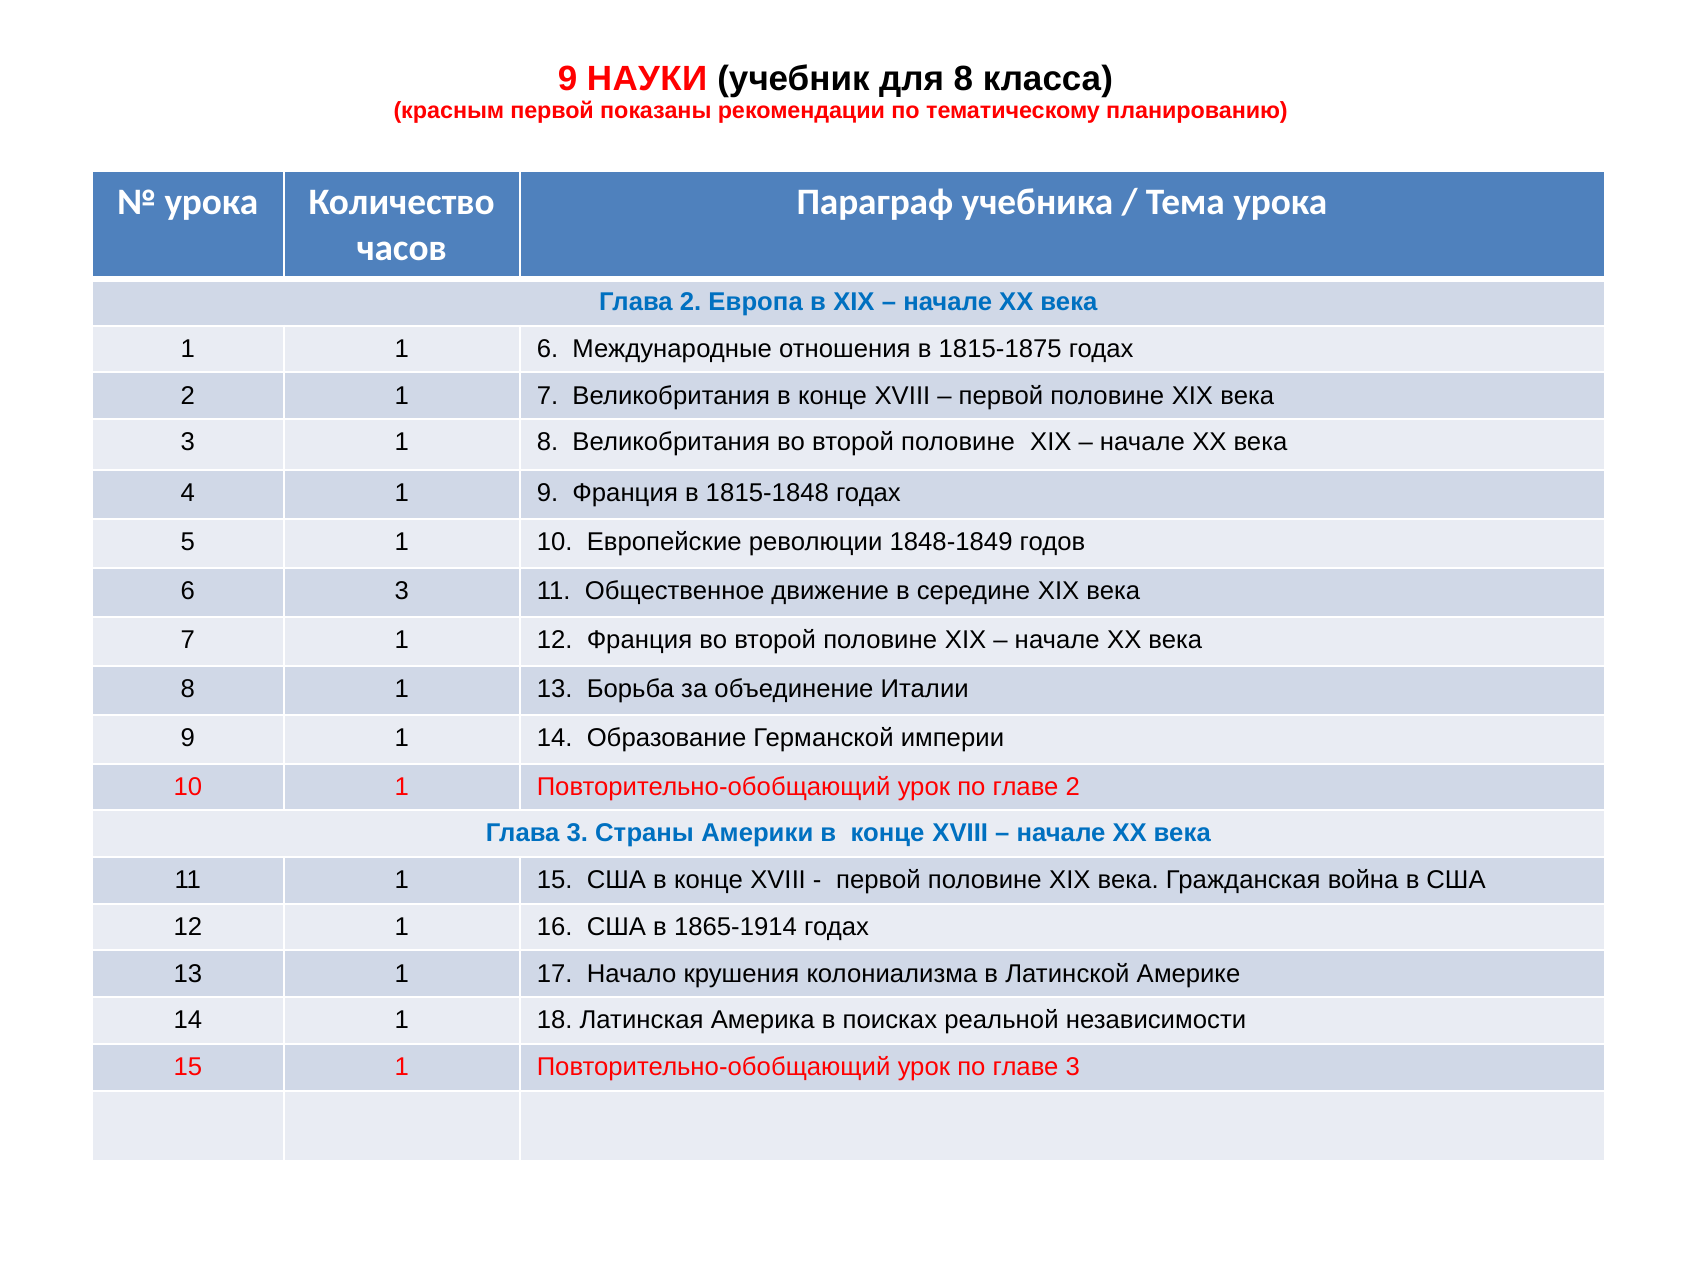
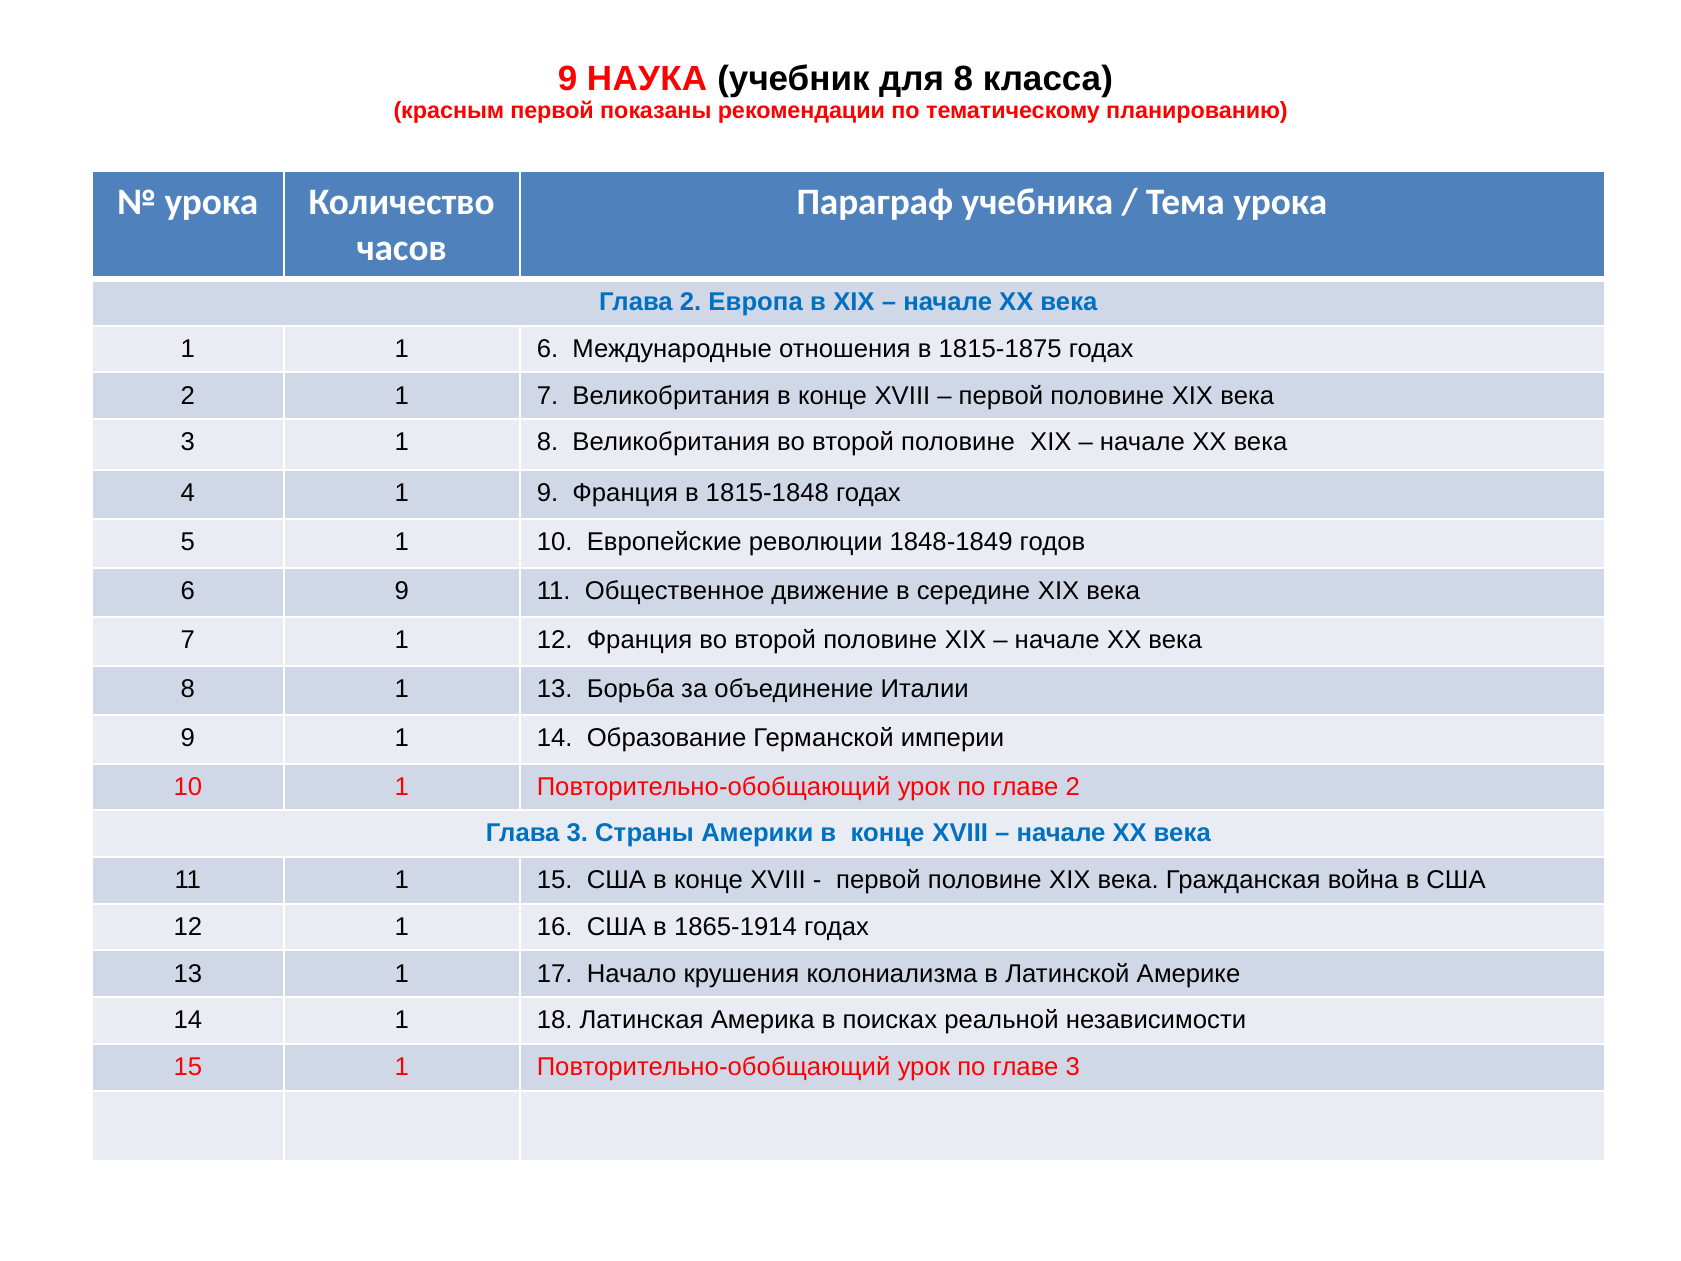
НАУКИ: НАУКИ -> НАУКА
6 3: 3 -> 9
